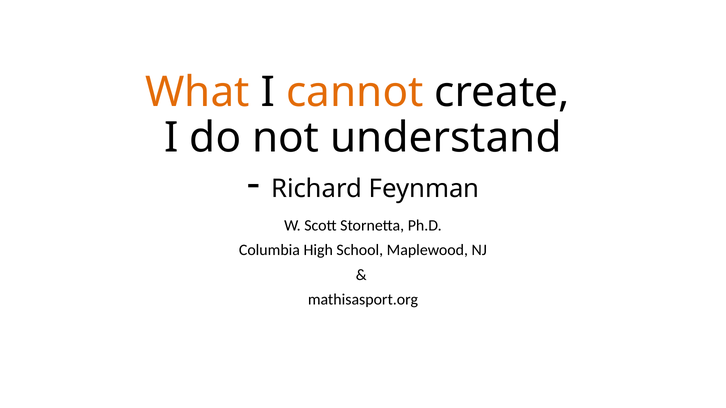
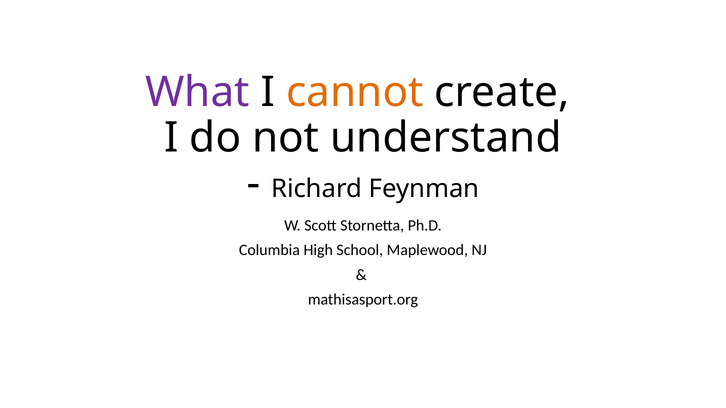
What colour: orange -> purple
